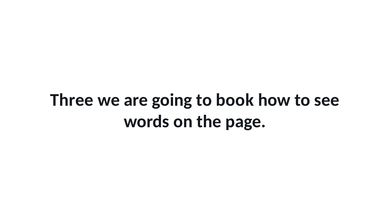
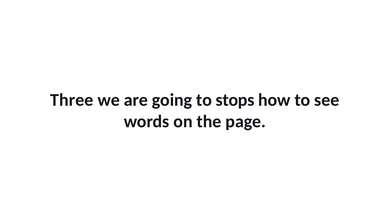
book: book -> stops
